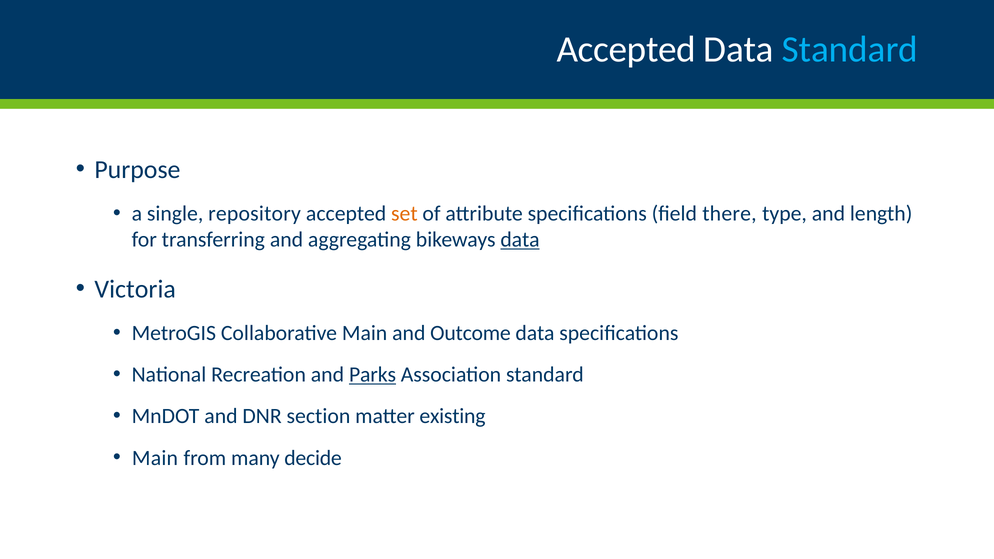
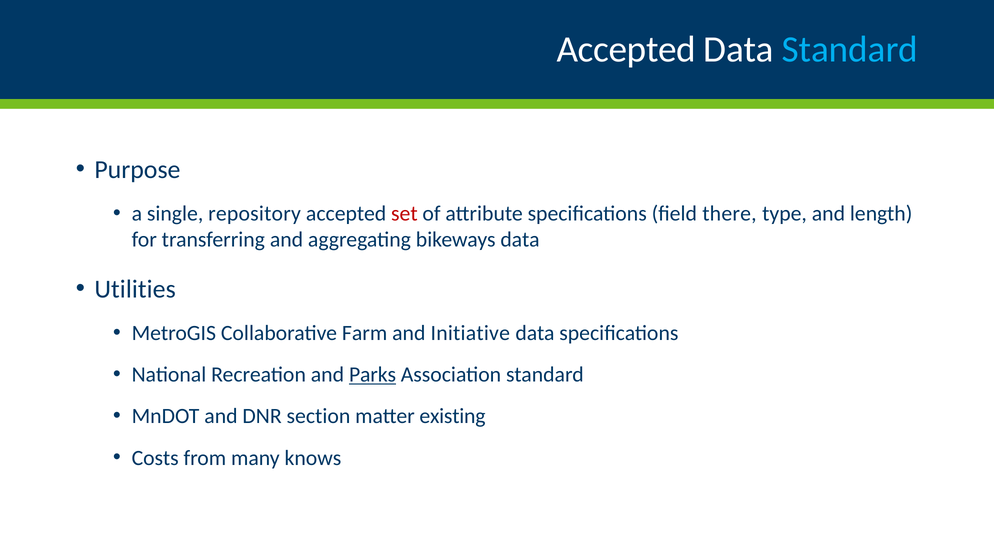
set colour: orange -> red
data at (520, 240) underline: present -> none
Victoria: Victoria -> Utilities
Collaborative Main: Main -> Farm
Outcome: Outcome -> Initiative
Main at (155, 458): Main -> Costs
decide: decide -> knows
